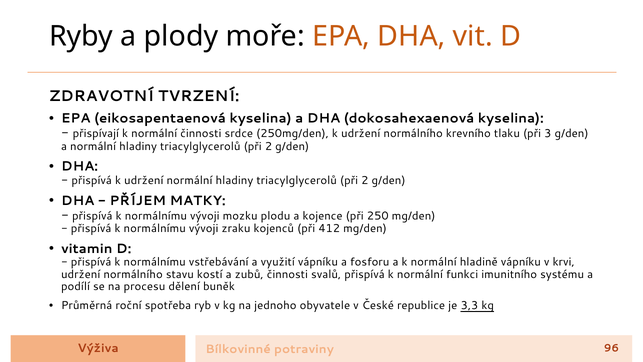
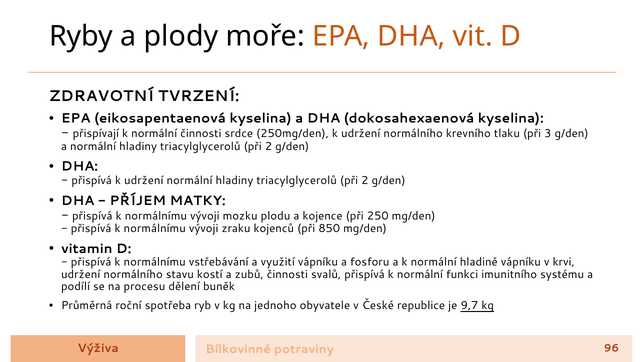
412: 412 -> 850
3,3: 3,3 -> 9,7
